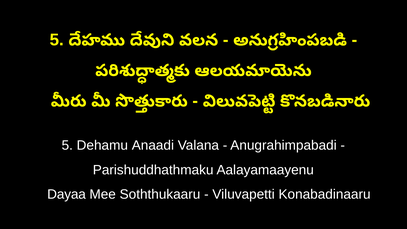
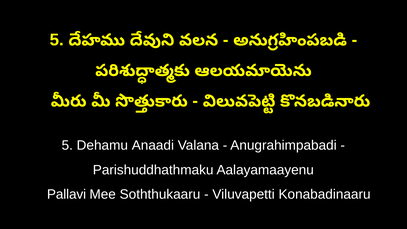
Dayaa: Dayaa -> Pallavi
